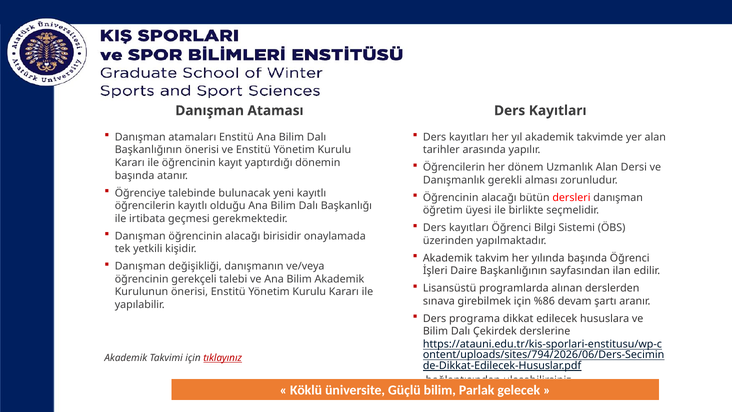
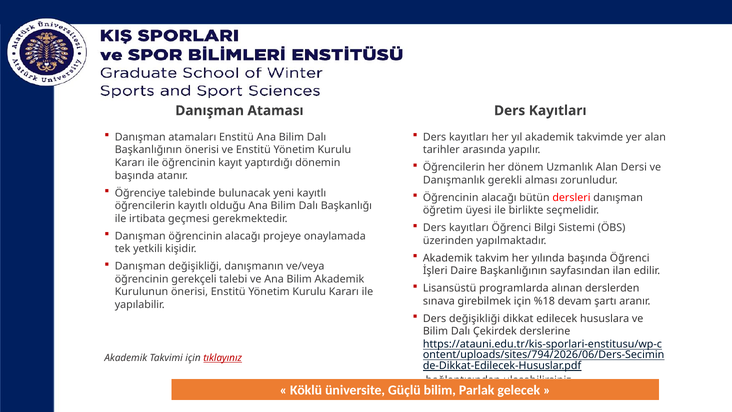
birisidir: birisidir -> projeye
%86: %86 -> %18
Ders programa: programa -> değişikliği
